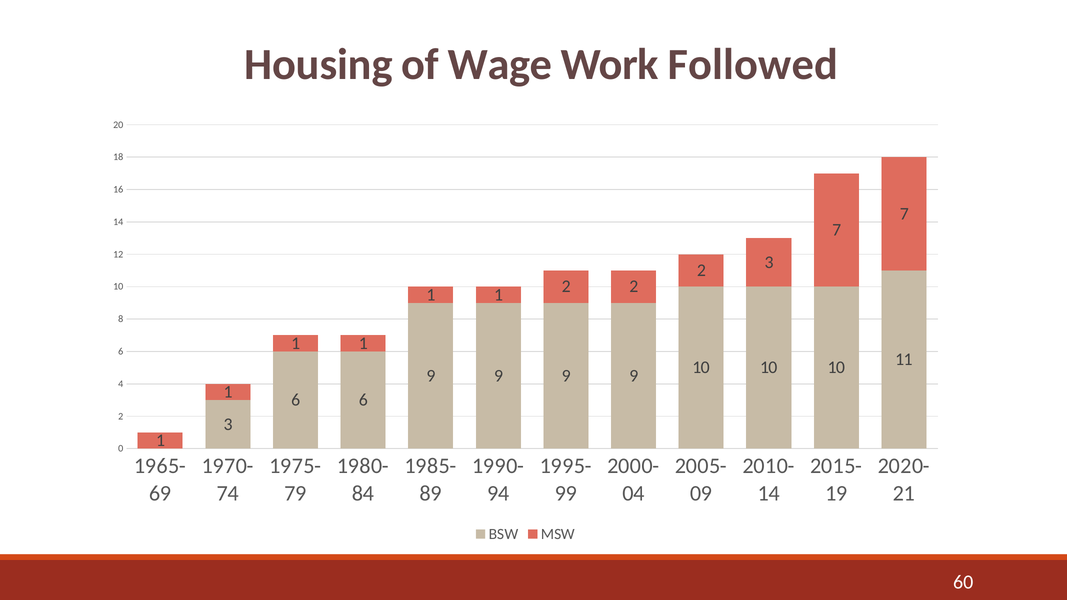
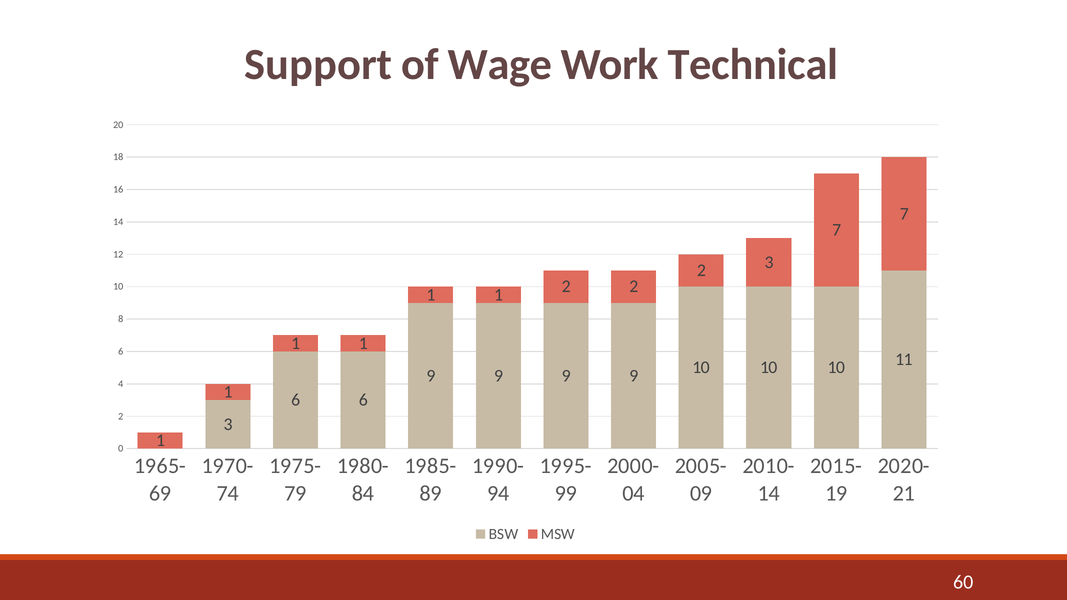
Housing: Housing -> Support
Followed: Followed -> Technical
